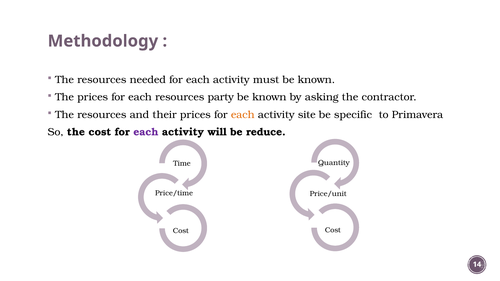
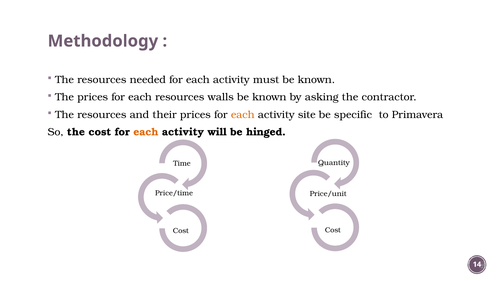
party: party -> walls
each at (146, 132) colour: purple -> orange
reduce: reduce -> hinged
